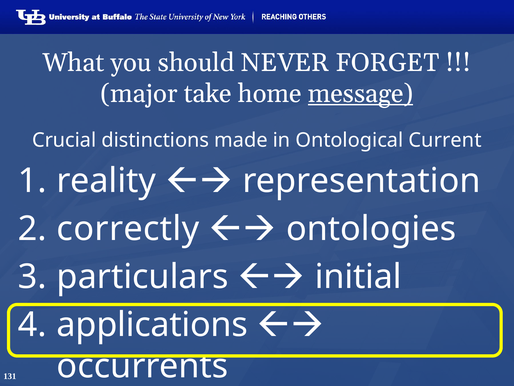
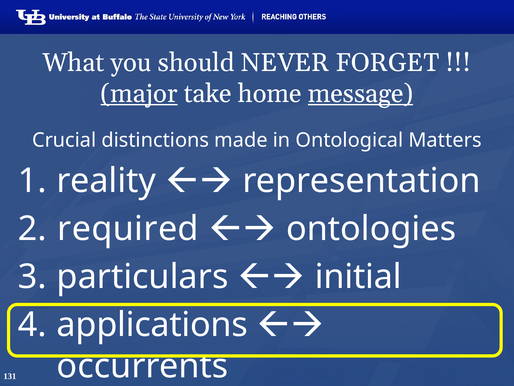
major underline: none -> present
Current: Current -> Matters
correctly: correctly -> required
